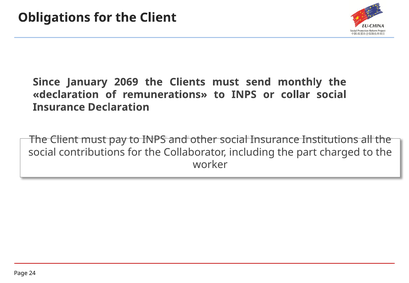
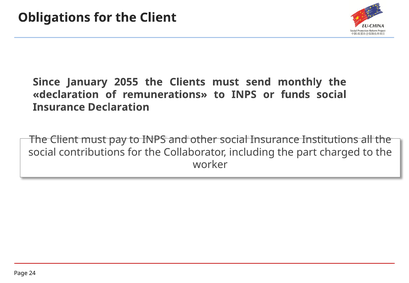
2069: 2069 -> 2055
collar: collar -> funds
